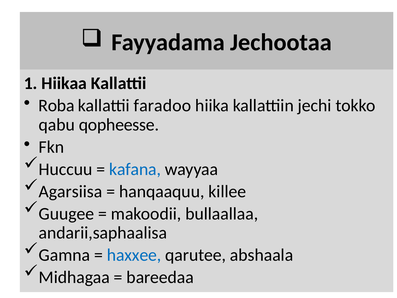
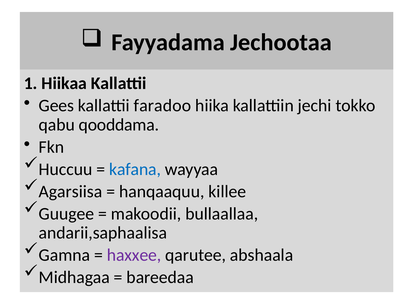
Roba: Roba -> Gees
qopheesse: qopheesse -> qooddama
haxxee colour: blue -> purple
